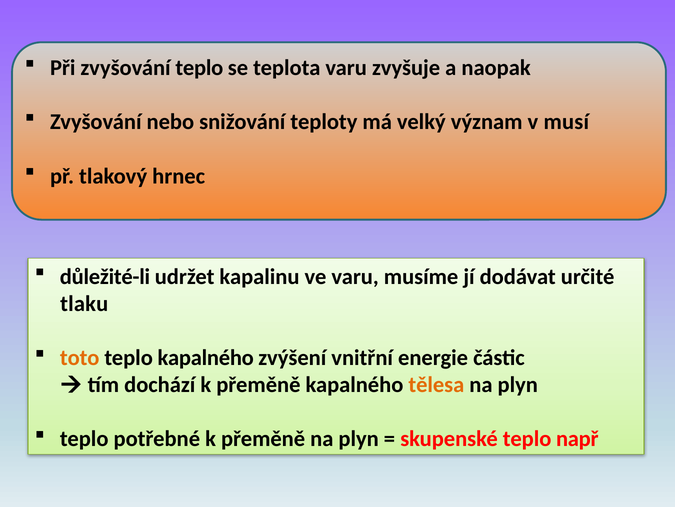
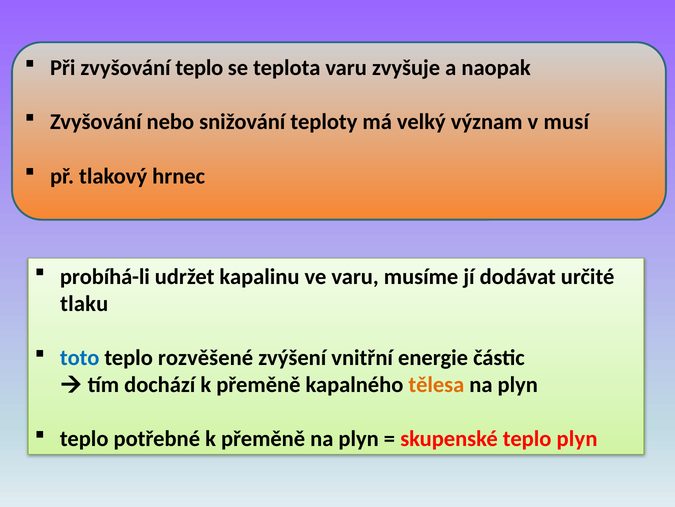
důležité-li: důležité-li -> probíhá-li
toto colour: orange -> blue
teplo kapalného: kapalného -> rozvěšené
teplo např: např -> plyn
